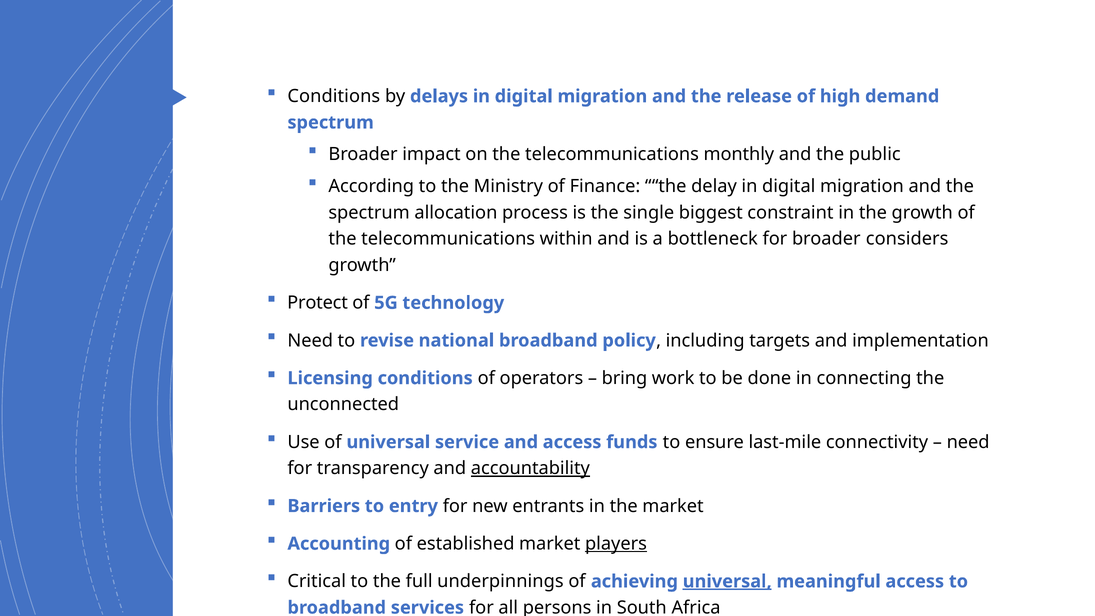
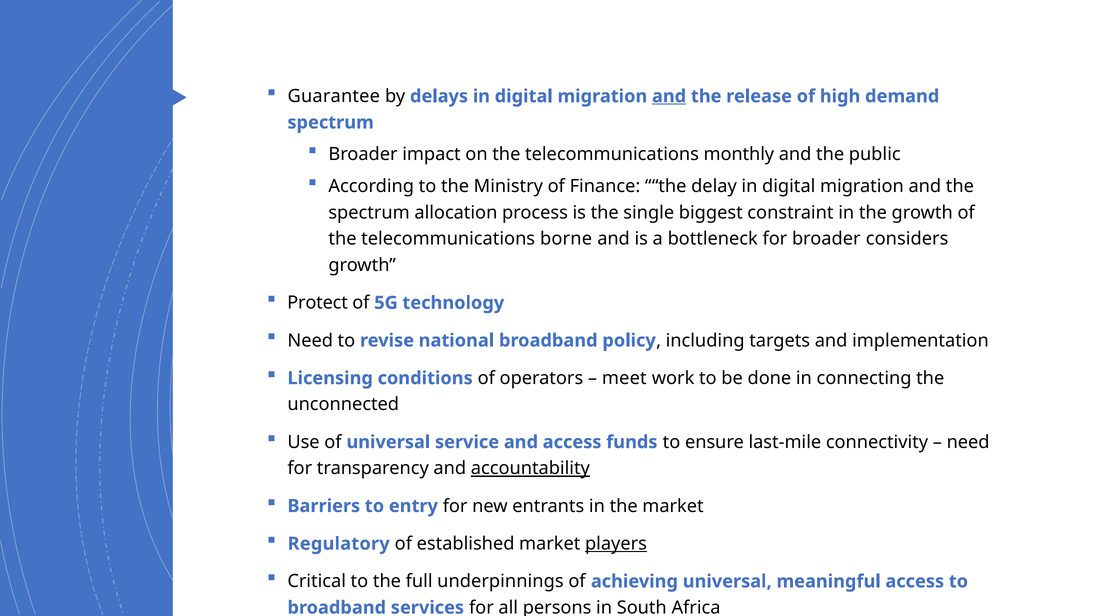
Conditions at (334, 96): Conditions -> Guarantee
and at (669, 96) underline: none -> present
within: within -> borne
bring: bring -> meet
Accounting: Accounting -> Regulatory
universal at (727, 581) underline: present -> none
